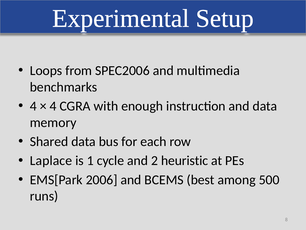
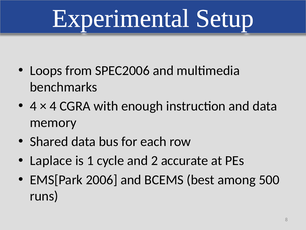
heuristic: heuristic -> accurate
